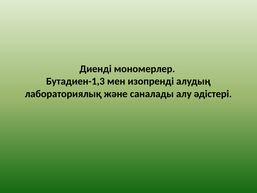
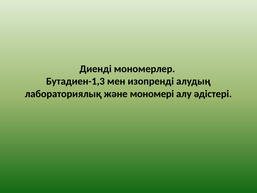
саналады: саналады -> мономері
